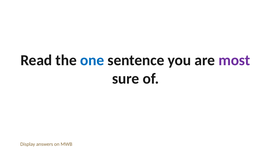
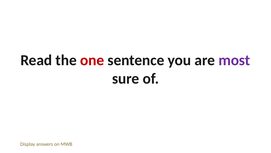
one colour: blue -> red
